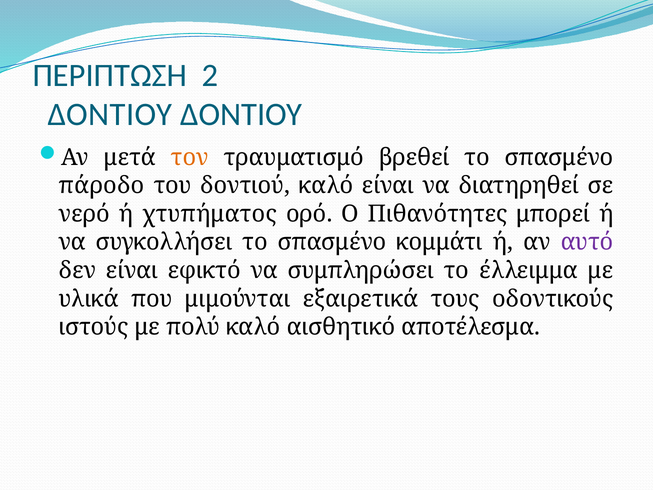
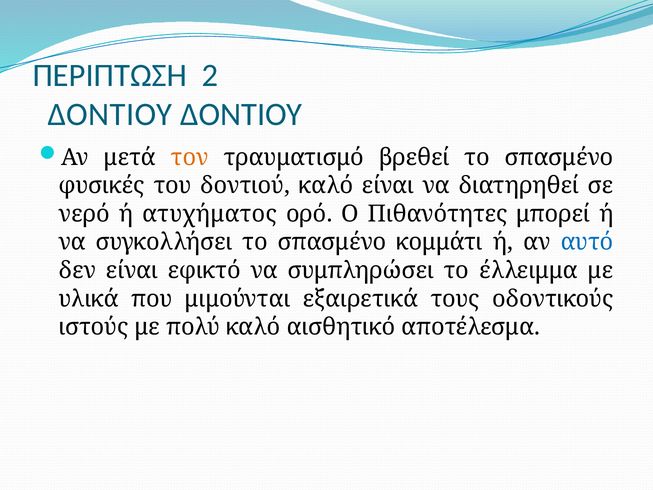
πάροδο: πάροδο -> φυσικές
χτυπήματος: χτυπήματος -> ατυχήματος
αυτό colour: purple -> blue
